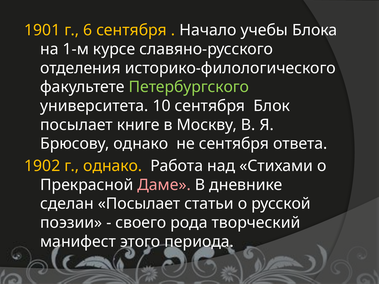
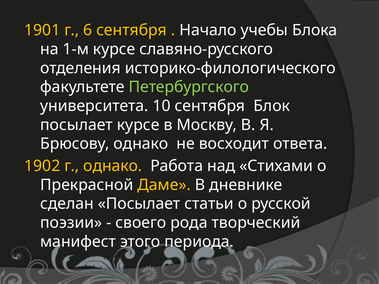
посылает книге: книге -> курсе
не сентября: сентября -> восходит
Даме colour: pink -> yellow
